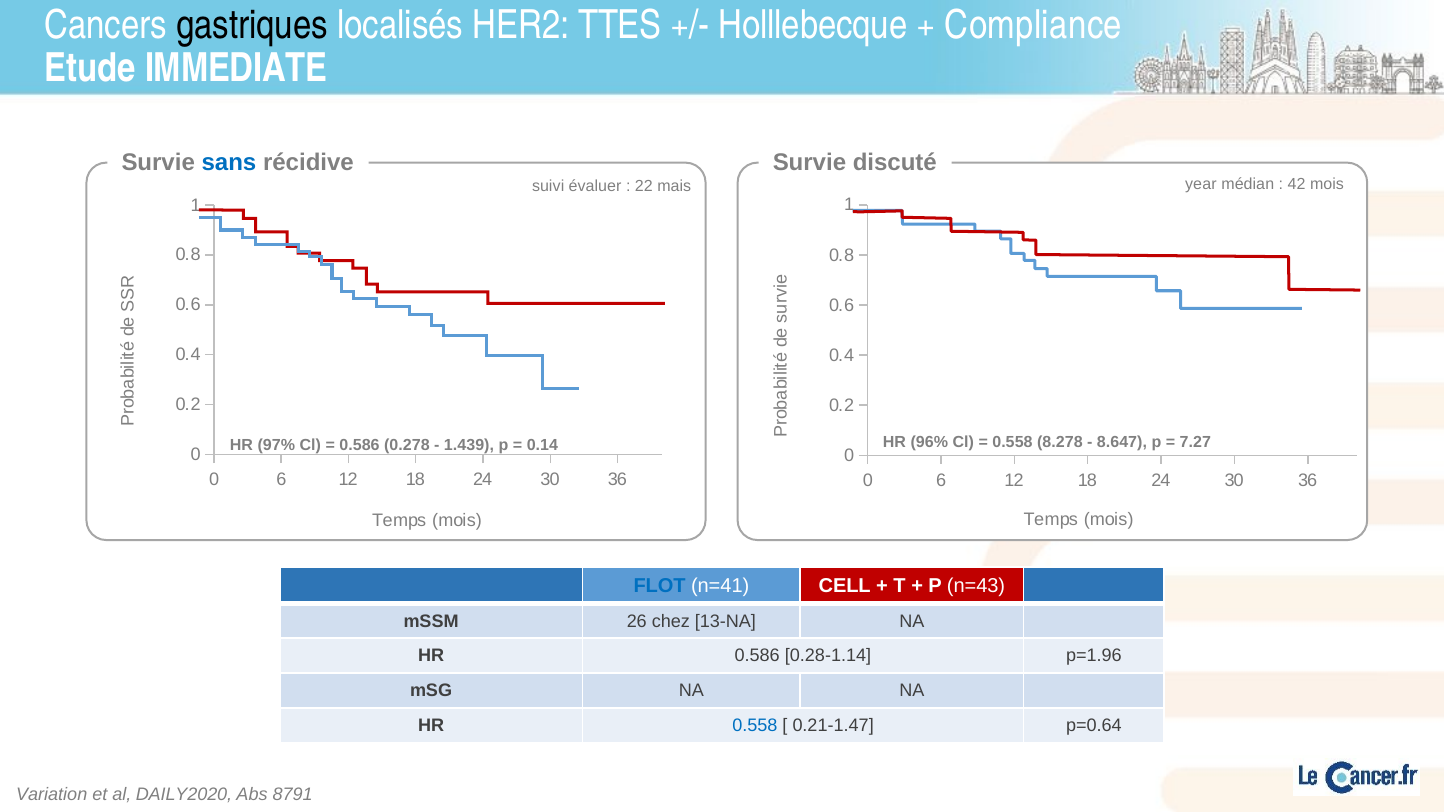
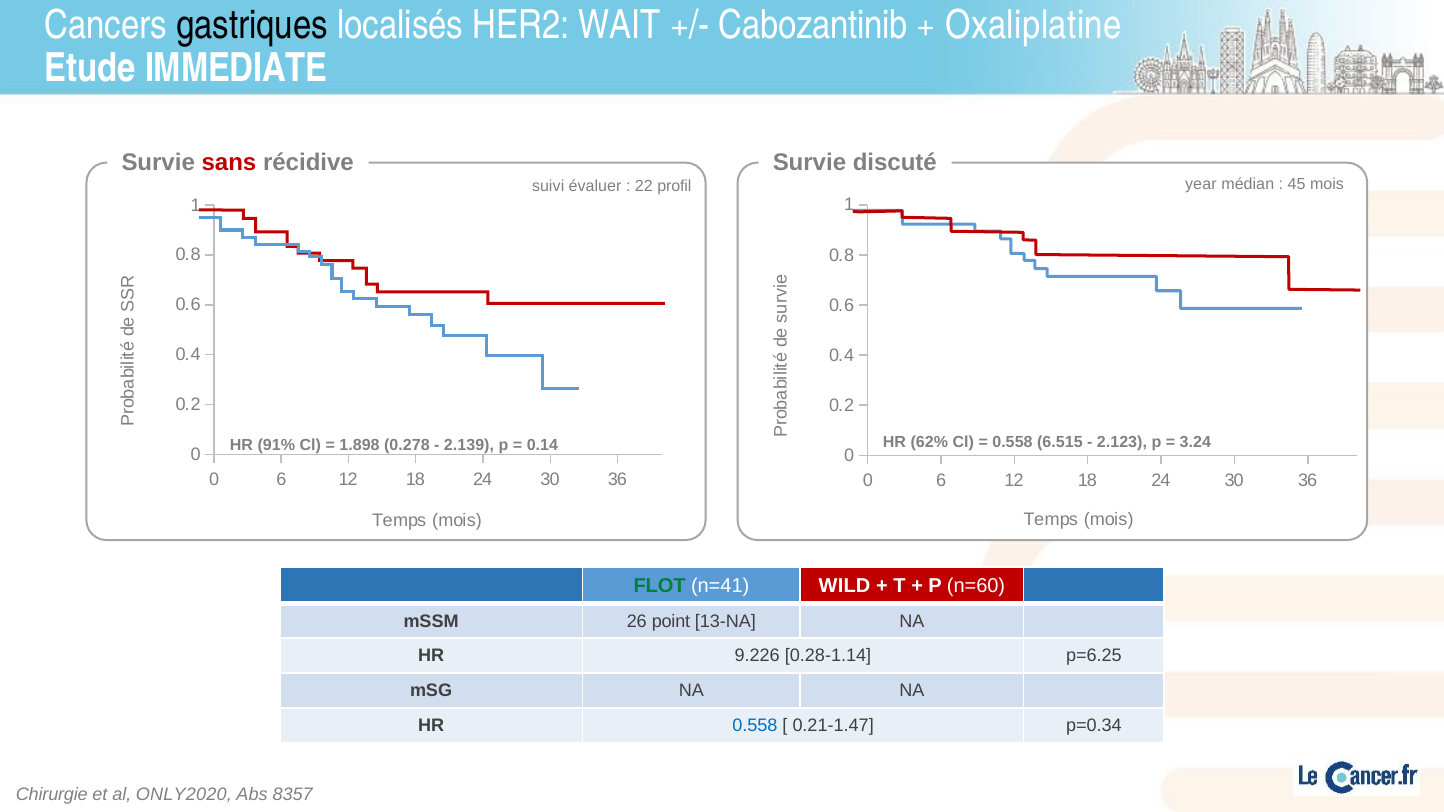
TTES: TTES -> WAIT
Holllebecque: Holllebecque -> Cabozantinib
Compliance: Compliance -> Oxaliplatine
sans colour: blue -> red
42: 42 -> 45
mais: mais -> profil
96%: 96% -> 62%
8.278: 8.278 -> 6.515
8.647: 8.647 -> 2.123
7.27: 7.27 -> 3.24
97%: 97% -> 91%
0.586 at (360, 446): 0.586 -> 1.898
1.439: 1.439 -> 2.139
FLOT colour: blue -> green
CELL: CELL -> WILD
n=43: n=43 -> n=60
chez: chez -> point
HR 0.586: 0.586 -> 9.226
p=1.96: p=1.96 -> p=6.25
p=0.64: p=0.64 -> p=0.34
Variation: Variation -> Chirurgie
DAILY2020: DAILY2020 -> ONLY2020
8791: 8791 -> 8357
